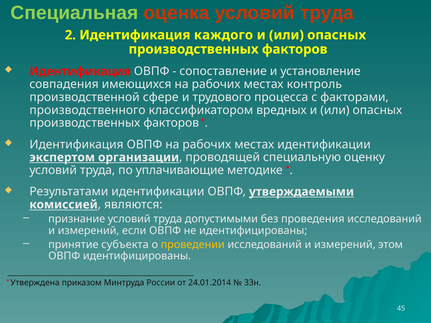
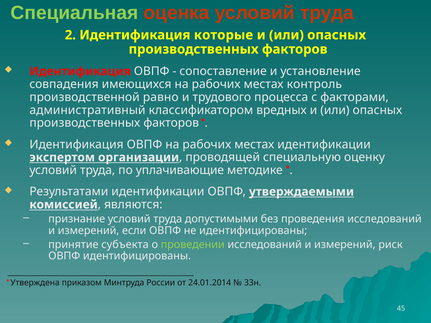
каждого: каждого -> которые
сфере: сфере -> равно
производственного: производственного -> административный
проведении colour: yellow -> light green
этом: этом -> риск
